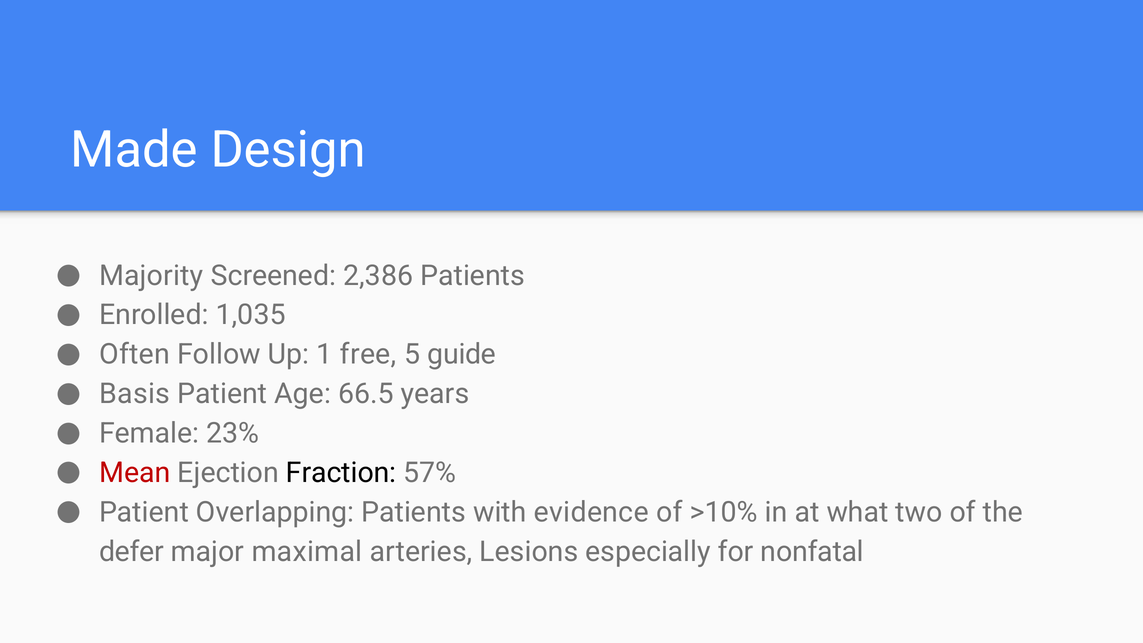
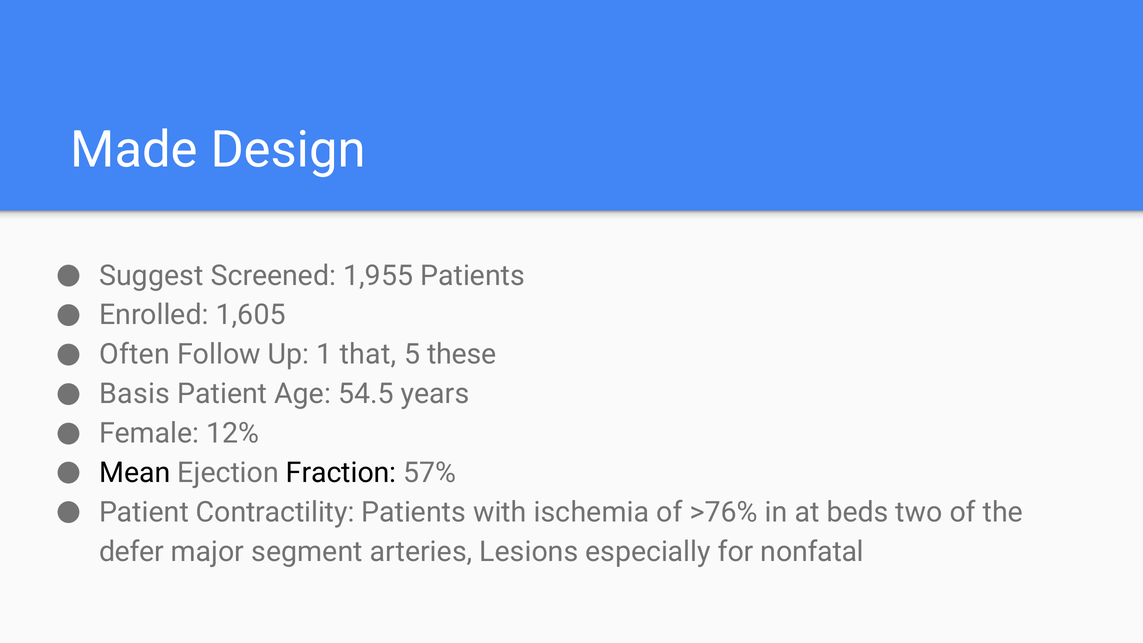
Majority: Majority -> Suggest
2,386: 2,386 -> 1,955
1,035: 1,035 -> 1,605
free: free -> that
guide: guide -> these
66.5: 66.5 -> 54.5
23%: 23% -> 12%
Mean colour: red -> black
Overlapping: Overlapping -> Contractility
evidence: evidence -> ischemia
>10%: >10% -> >76%
what: what -> beds
maximal: maximal -> segment
